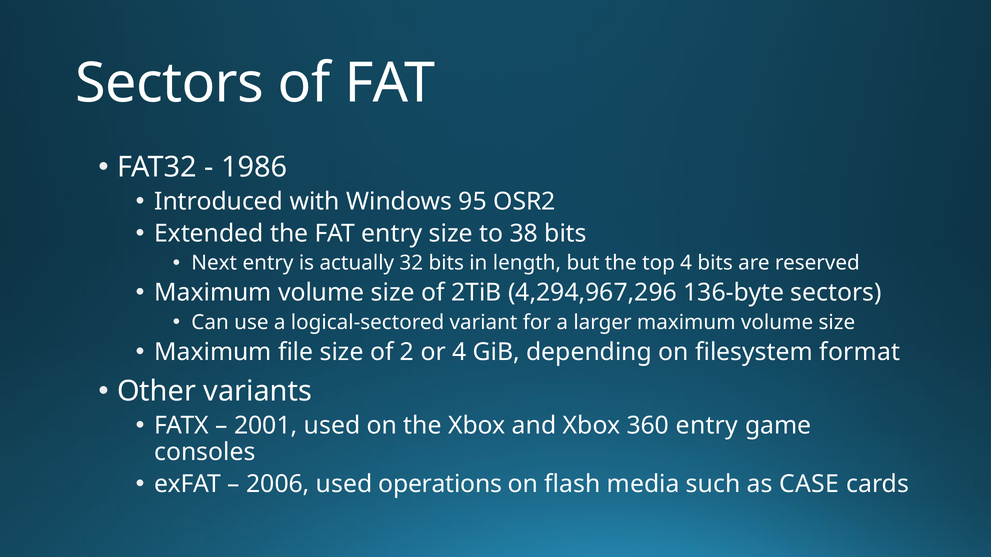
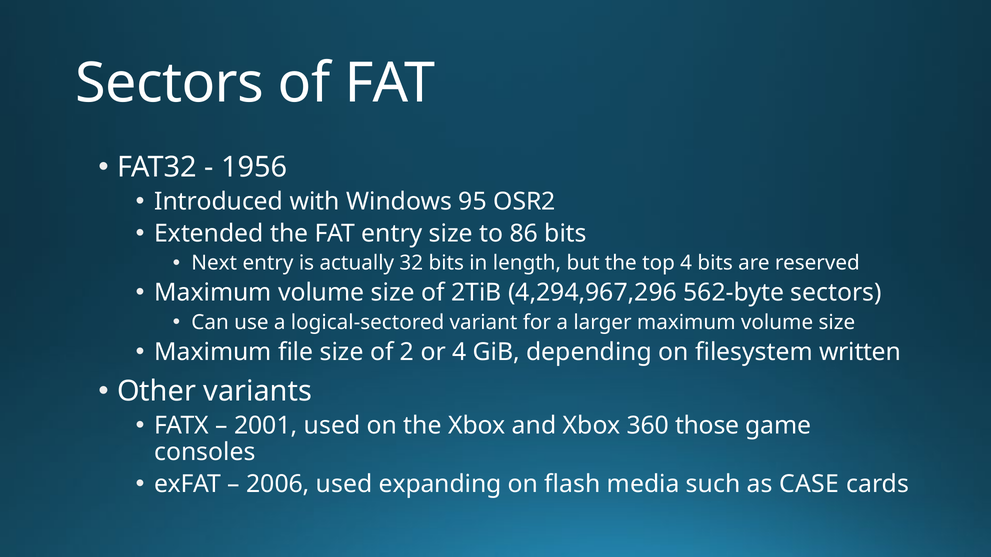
1986: 1986 -> 1956
38: 38 -> 86
136-byte: 136-byte -> 562-byte
format: format -> written
360 entry: entry -> those
operations: operations -> expanding
